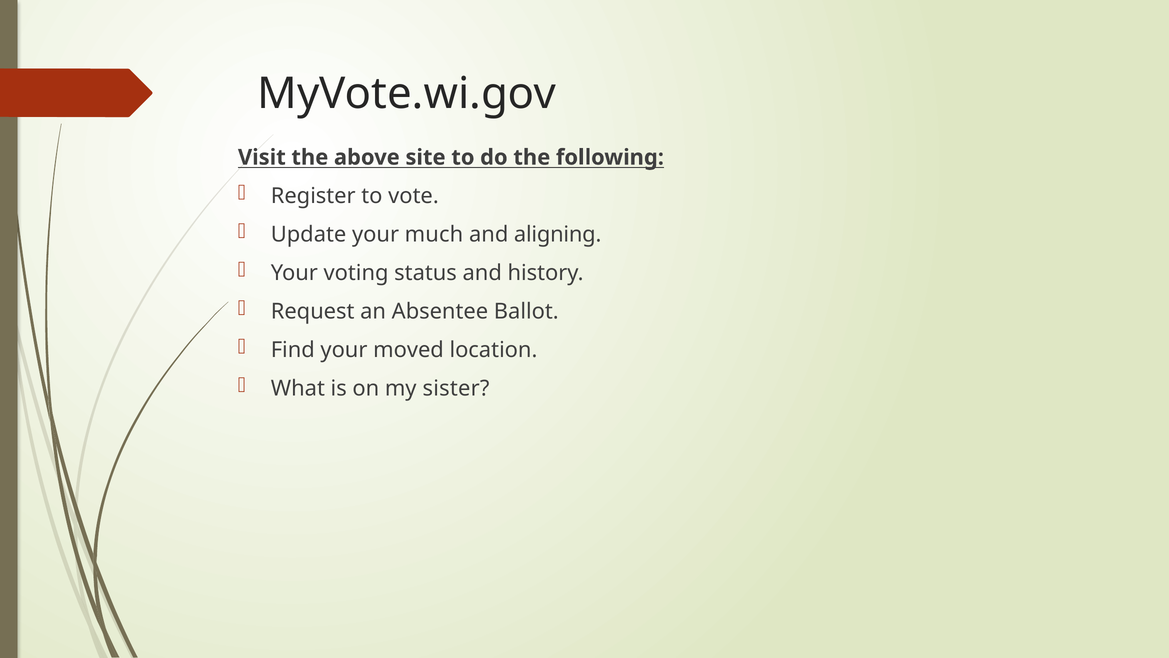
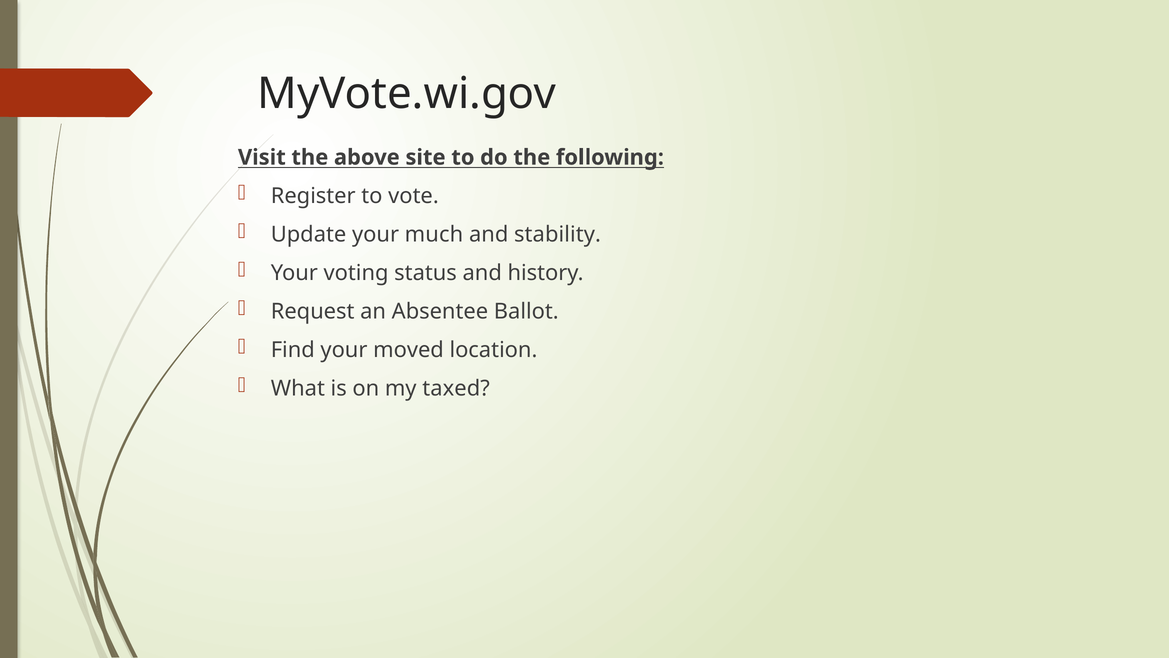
aligning: aligning -> stability
sister: sister -> taxed
